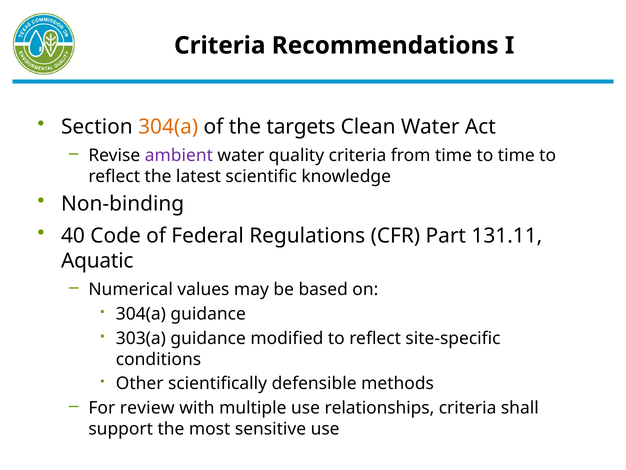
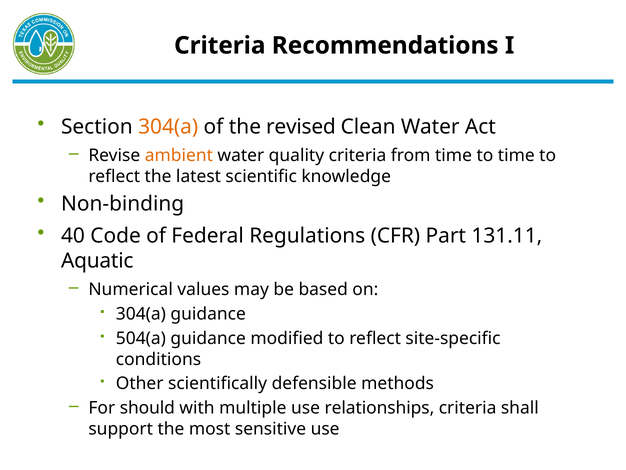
targets: targets -> revised
ambient colour: purple -> orange
303(a: 303(a -> 504(a
review: review -> should
